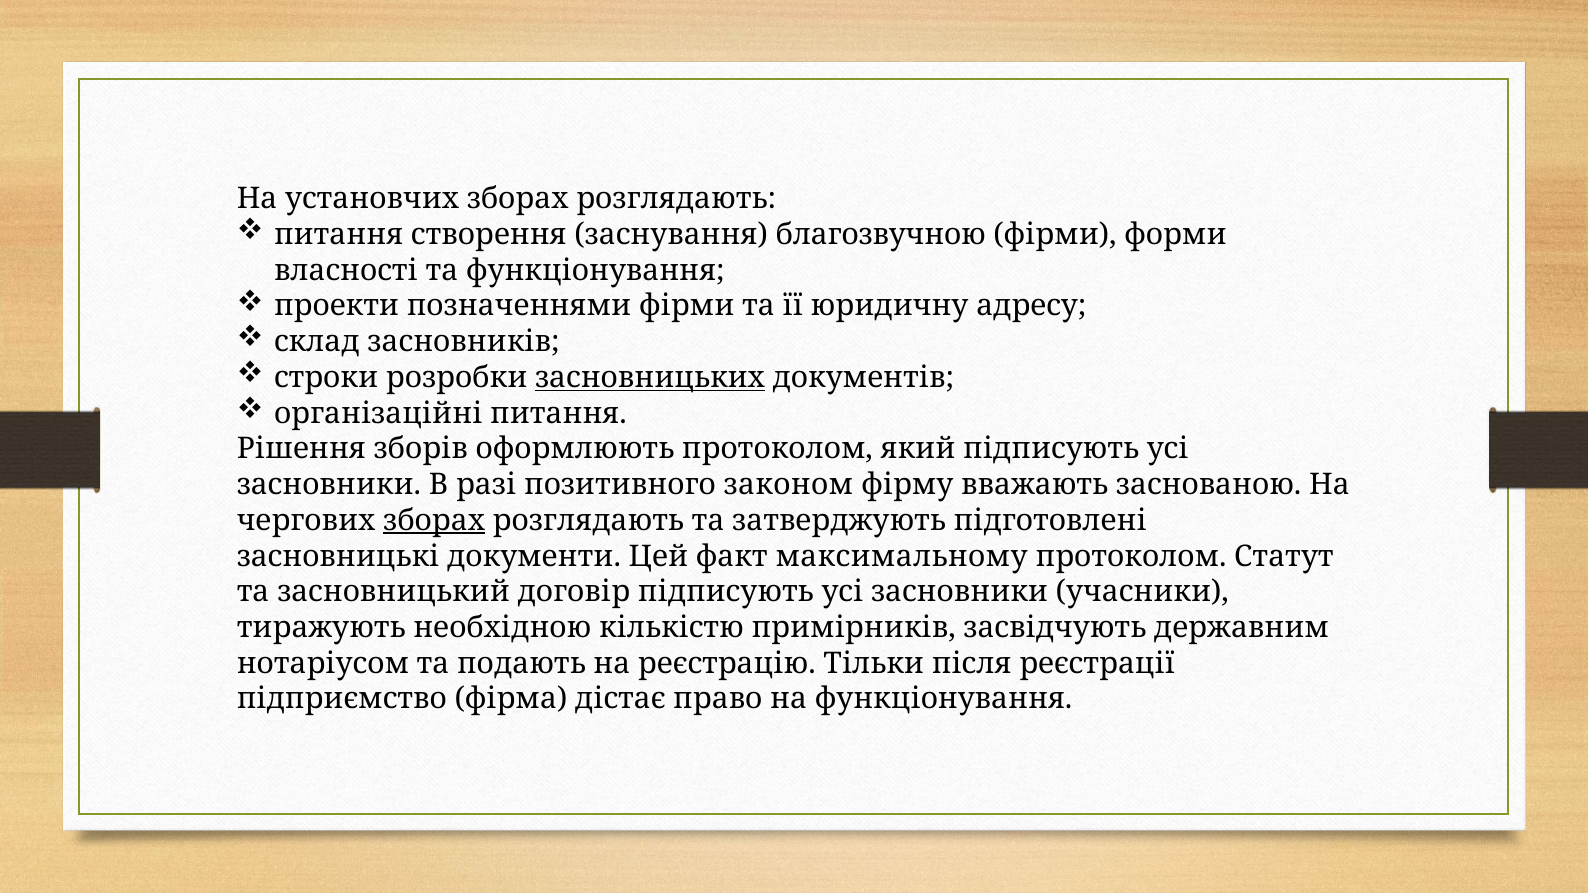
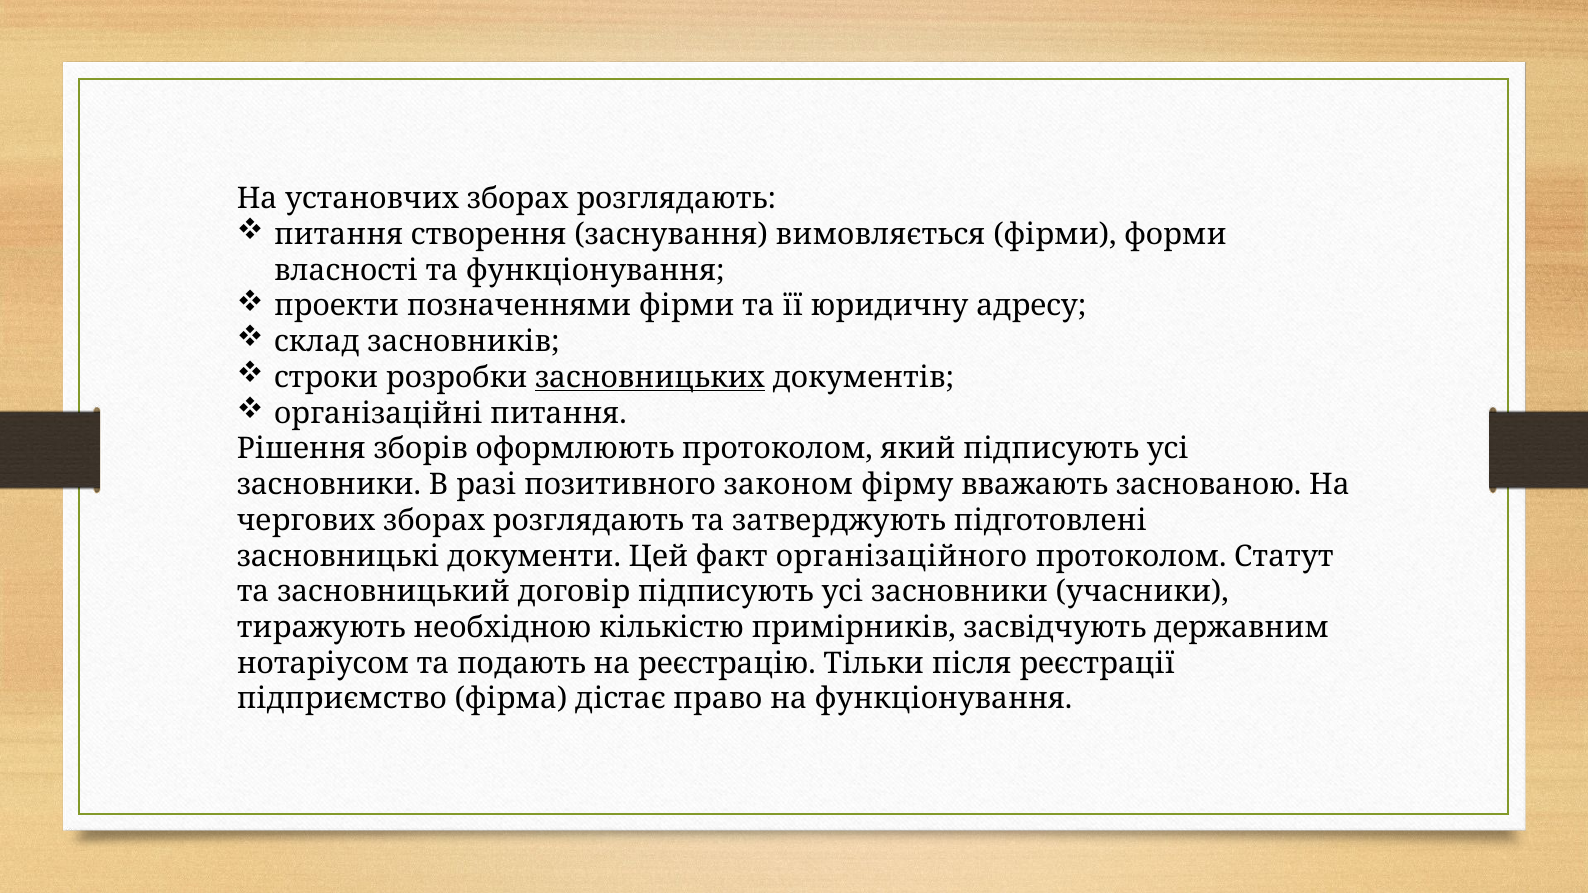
благозвучною: благозвучною -> вимовляється
зборах at (434, 521) underline: present -> none
максимальному: максимальному -> організаційного
